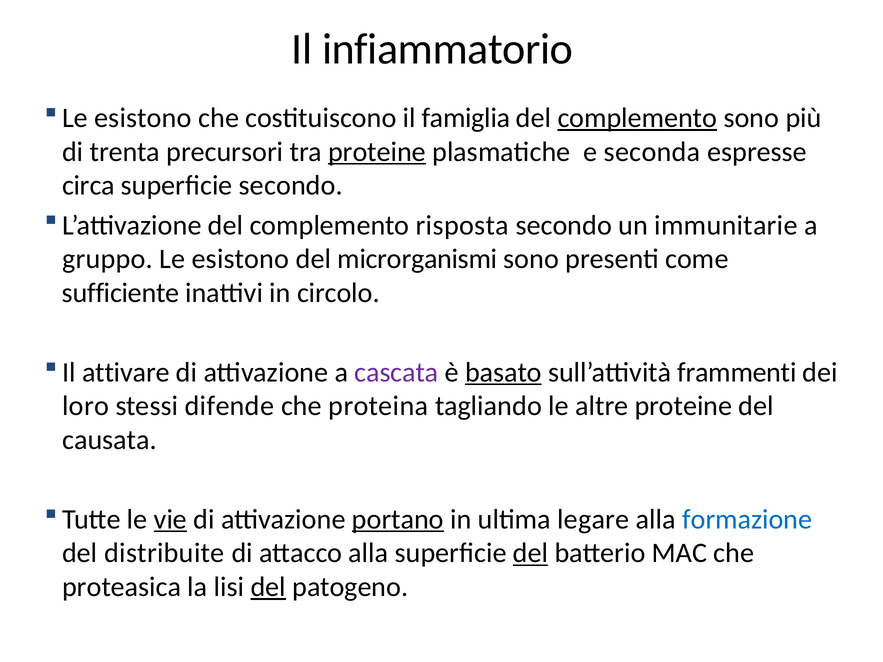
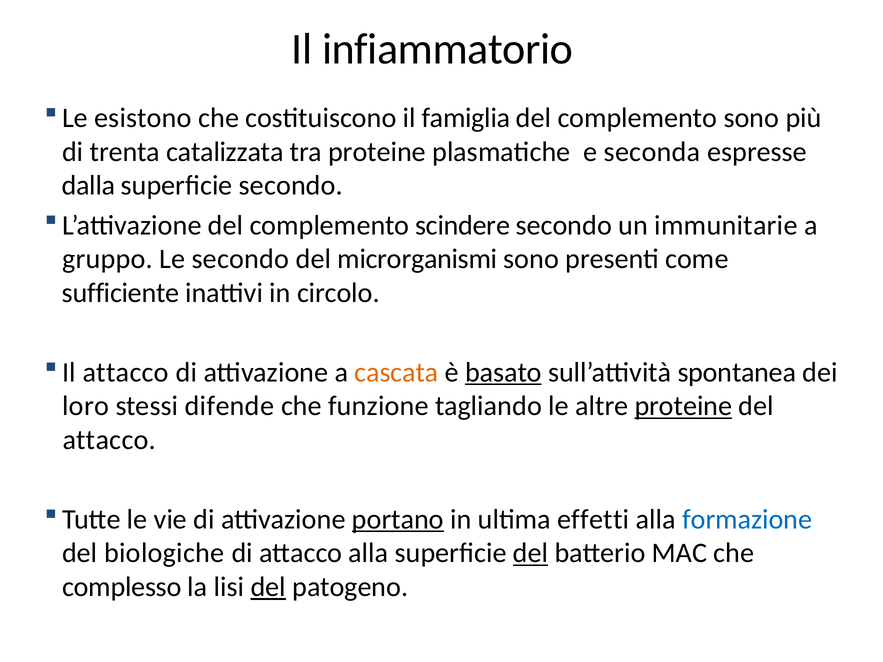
complemento at (637, 118) underline: present -> none
precursori: precursori -> catalizzata
proteine at (377, 152) underline: present -> none
circa: circa -> dalla
risposta: risposta -> scindere
esistono at (240, 259): esistono -> secondo
Il attivare: attivare -> attacco
cascata colour: purple -> orange
frammenti: frammenti -> spontanea
proteina: proteina -> funzione
proteine at (683, 406) underline: none -> present
causata at (109, 440): causata -> attacco
vie underline: present -> none
legare: legare -> effetti
distribuite: distribuite -> biologiche
proteasica: proteasica -> complesso
